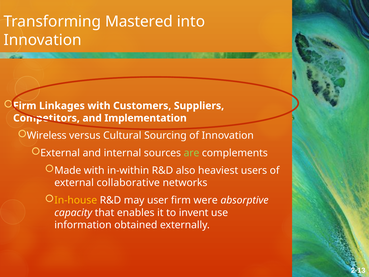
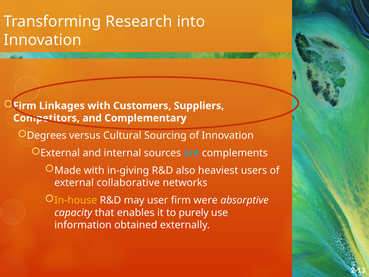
Mastered: Mastered -> Research
Implementation: Implementation -> Complementary
Wireless: Wireless -> Degrees
are colour: light green -> light blue
in-within: in-within -> in-giving
invent: invent -> purely
